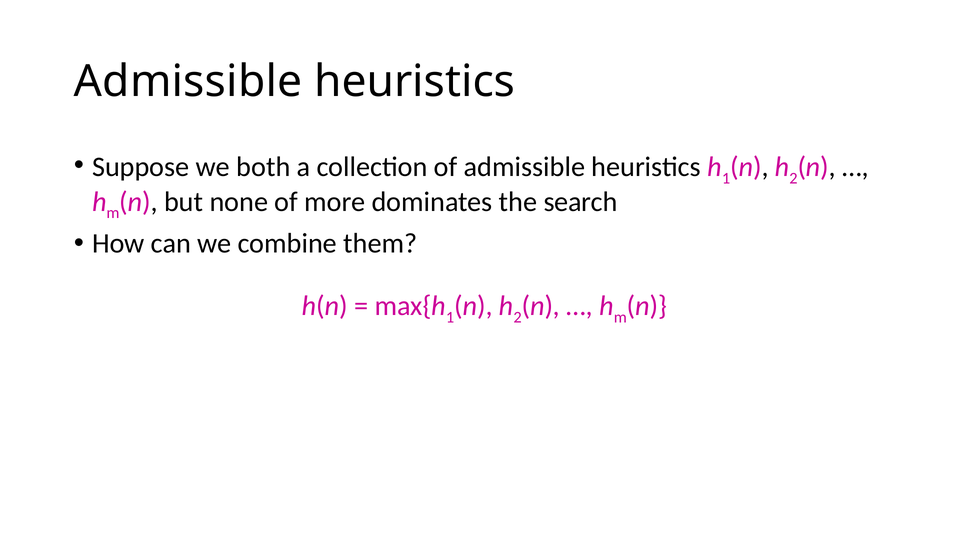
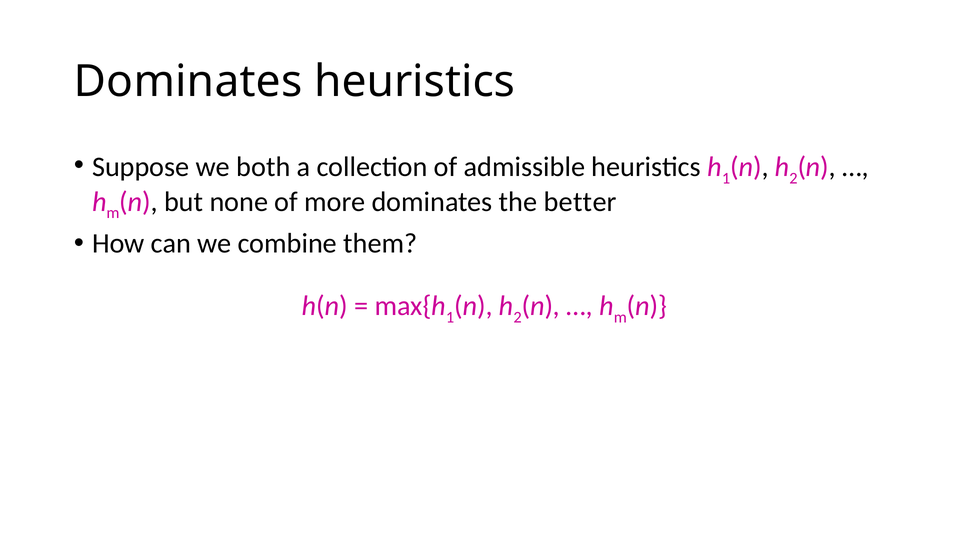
Admissible at (188, 81): Admissible -> Dominates
search: search -> better
